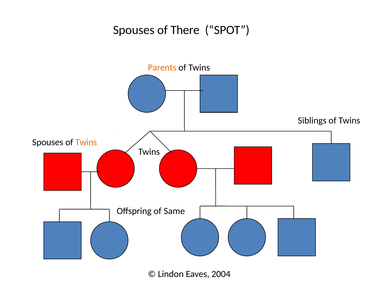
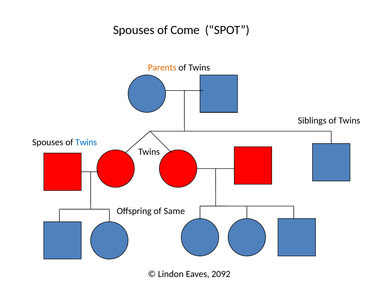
There: There -> Come
Twins at (86, 142) colour: orange -> blue
2004: 2004 -> 2092
